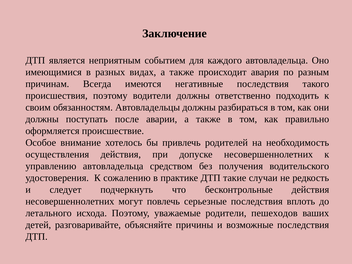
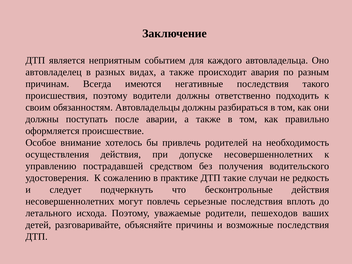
имеющимися: имеющимися -> автовладелец
управлению автовладельца: автовладельца -> пострадавшей
